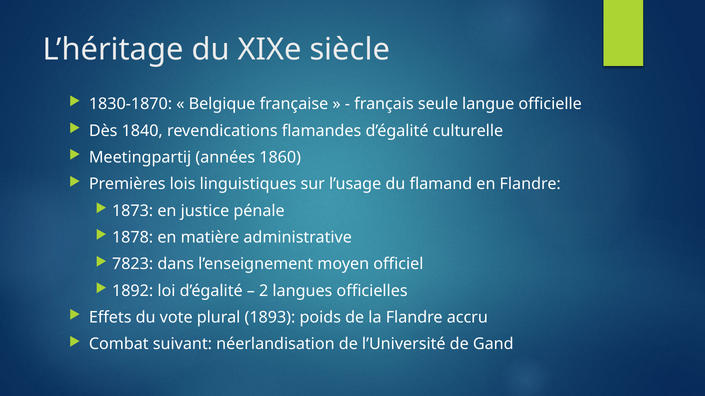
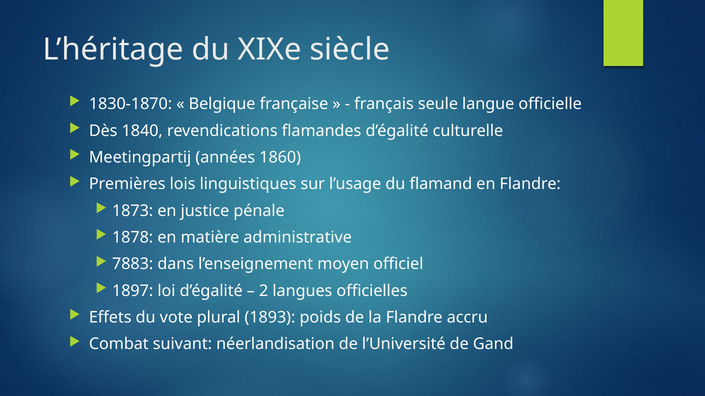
7823: 7823 -> 7883
1892: 1892 -> 1897
